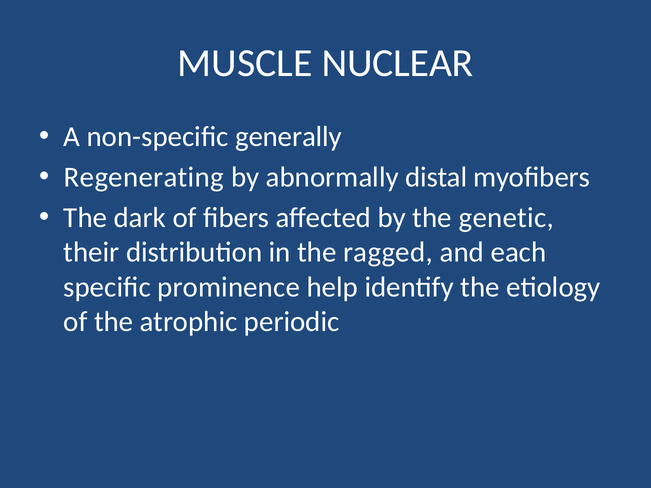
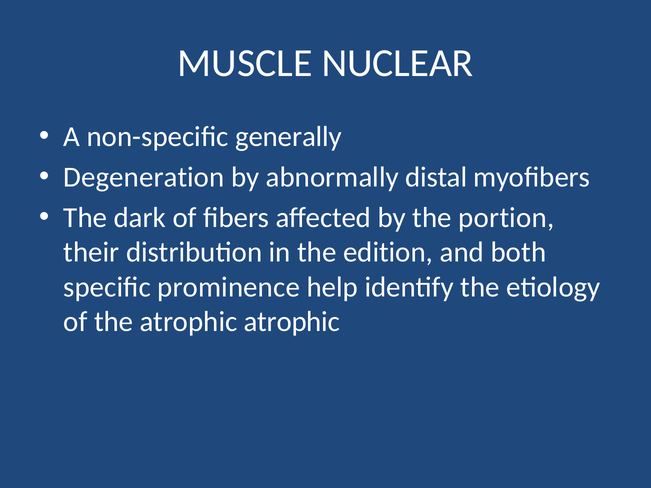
Regenerating: Regenerating -> Degeneration
genetic: genetic -> portion
ragged: ragged -> edition
each: each -> both
atrophic periodic: periodic -> atrophic
